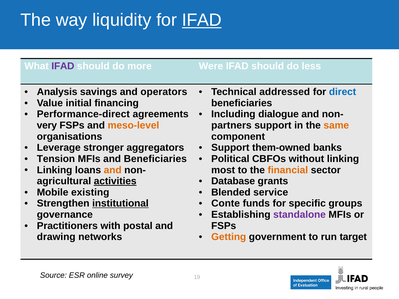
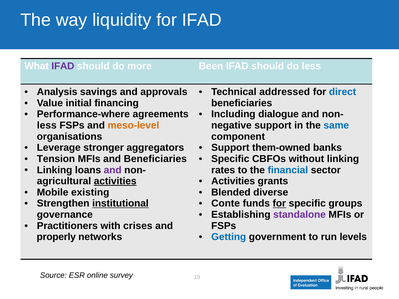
IFAD at (202, 20) underline: present -> none
Were: Were -> Been
operators: operators -> approvals
Performance-direct: Performance-direct -> Performance-where
very at (47, 125): very -> less
partners: partners -> negative
same colour: orange -> blue
Political at (230, 159): Political -> Specific
and at (113, 170) colour: orange -> purple
most: most -> rates
financial colour: orange -> blue
Database at (233, 181): Database -> Activities
service: service -> diverse
for at (279, 204) underline: none -> present
postal: postal -> crises
drawing: drawing -> properly
Getting colour: orange -> blue
target: target -> levels
